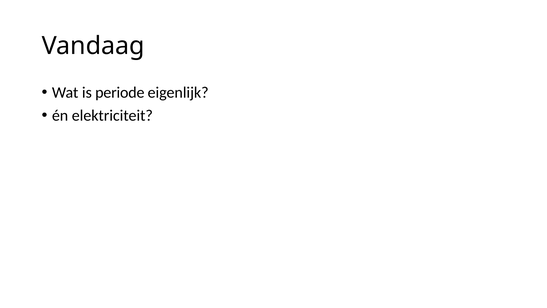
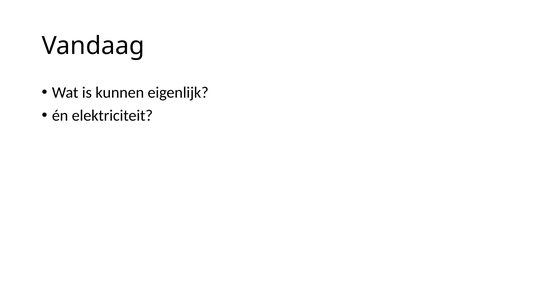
periode: periode -> kunnen
